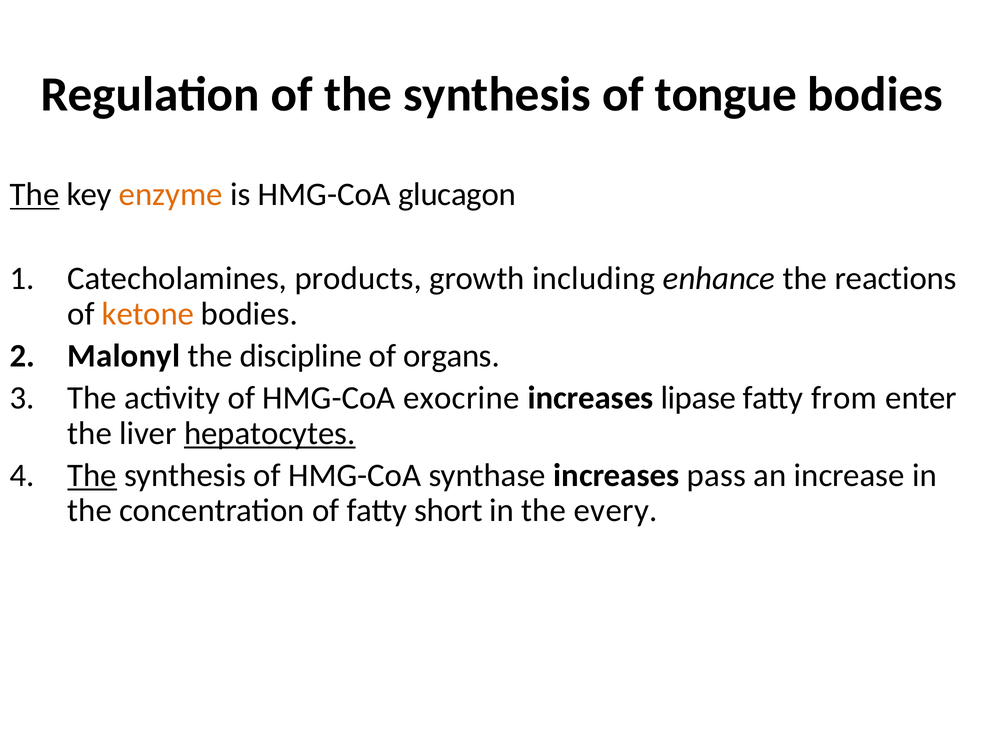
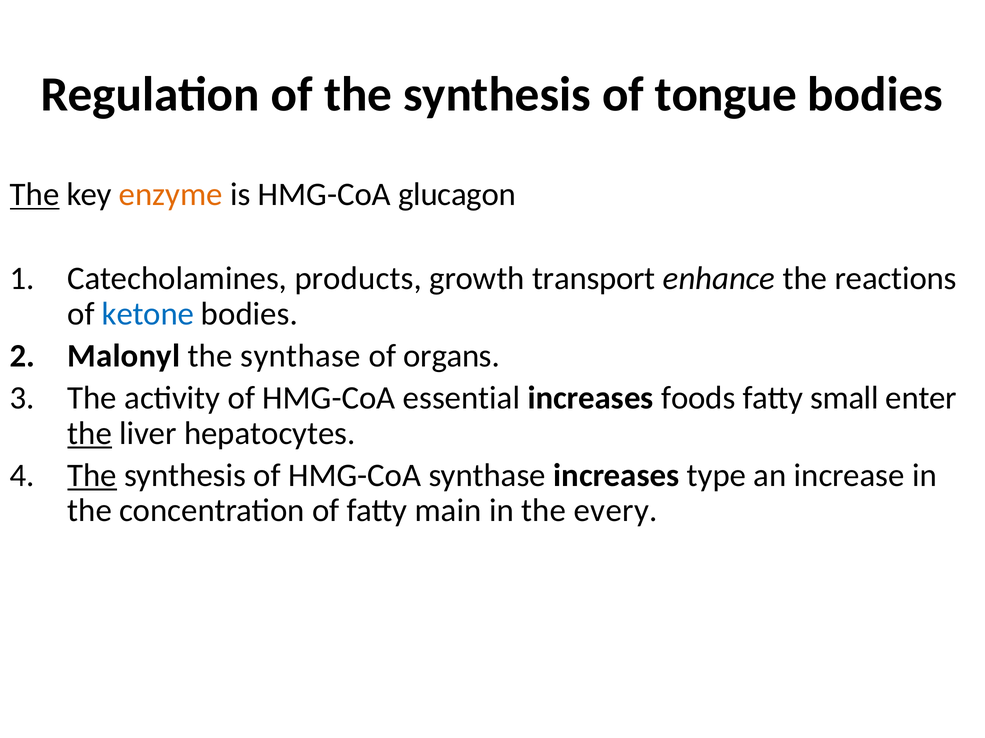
including: including -> transport
ketone colour: orange -> blue
the discipline: discipline -> synthase
exocrine: exocrine -> essential
lipase: lipase -> foods
from: from -> small
the at (90, 434) underline: none -> present
hepatocytes underline: present -> none
pass: pass -> type
short: short -> main
